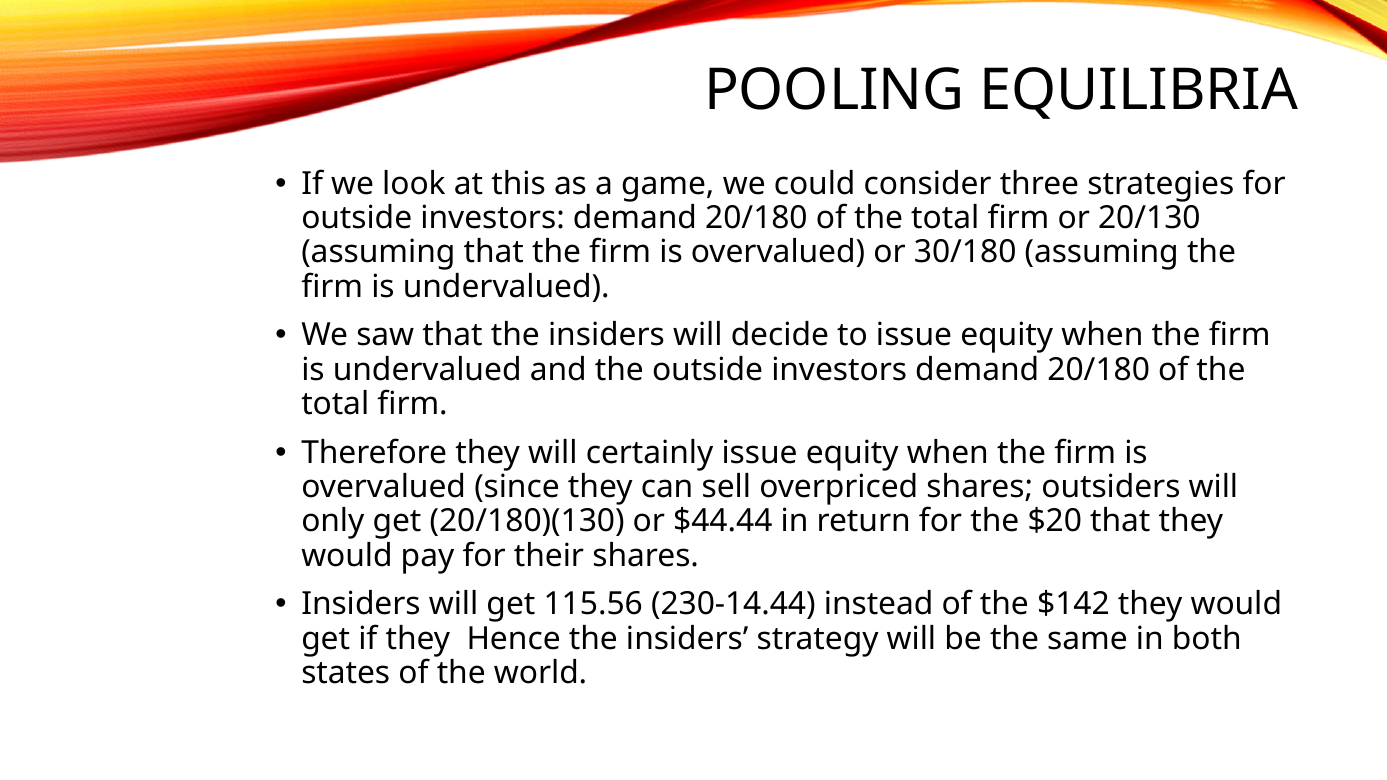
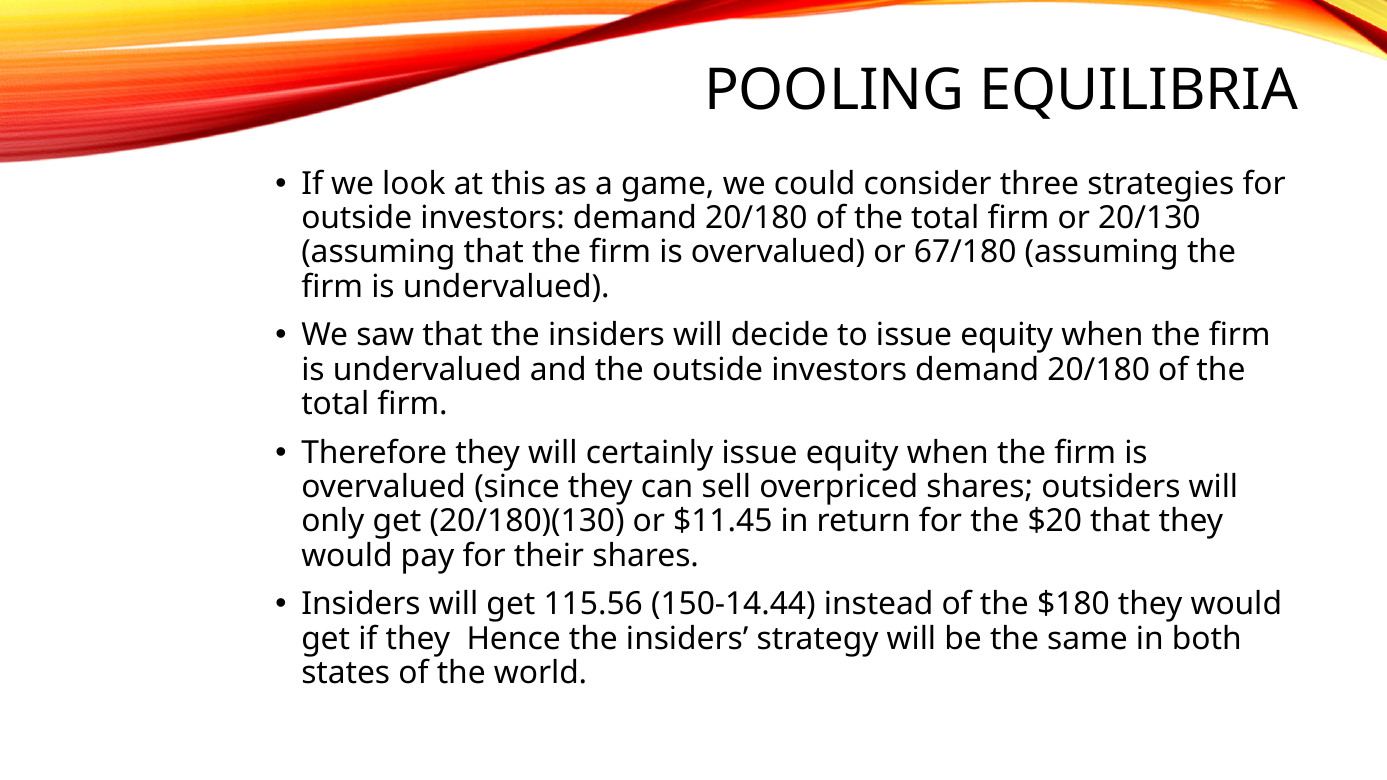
30/180: 30/180 -> 67/180
$44.44: $44.44 -> $11.45
230-14.44: 230-14.44 -> 150-14.44
$142: $142 -> $180
